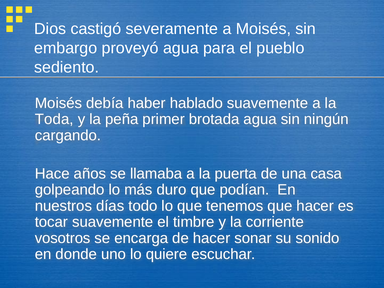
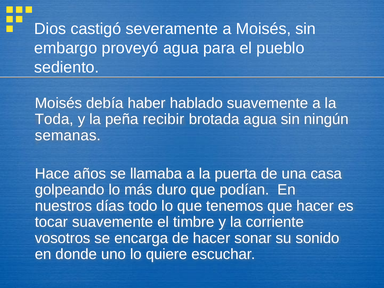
primer: primer -> recibir
cargando: cargando -> semanas
